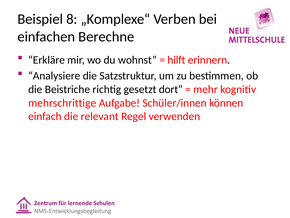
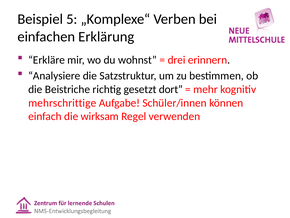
8: 8 -> 5
Berechne: Berechne -> Erklärung
hilft: hilft -> drei
relevant: relevant -> wirksam
